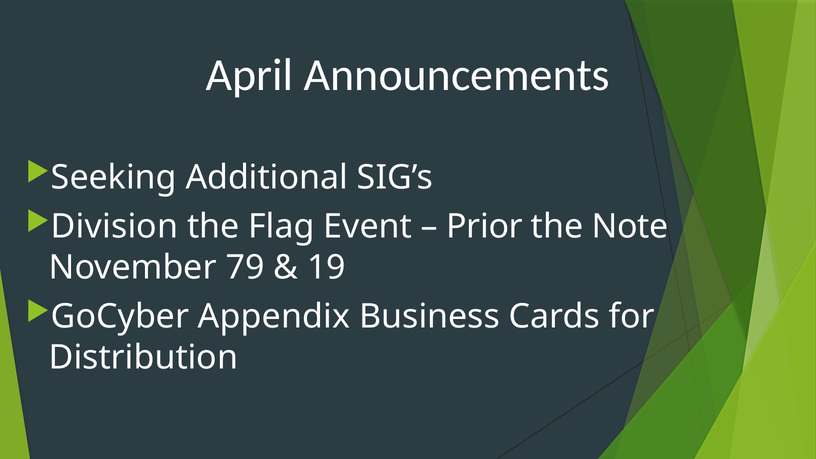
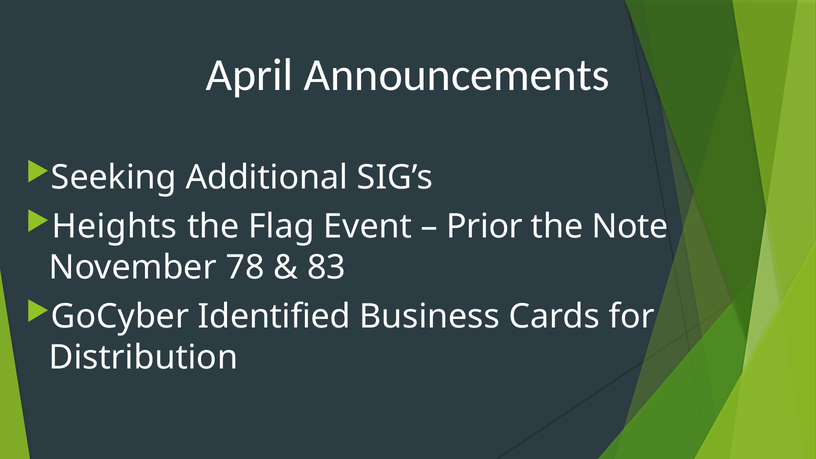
Division: Division -> Heights
79: 79 -> 78
19: 19 -> 83
Appendix: Appendix -> Identified
